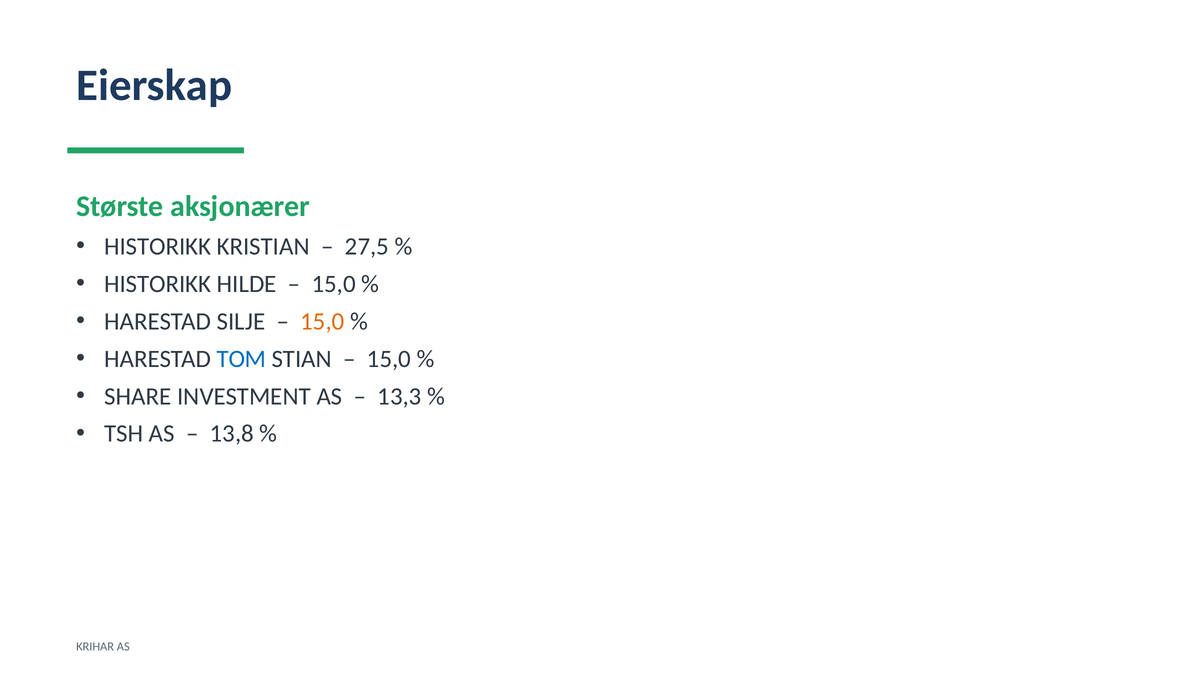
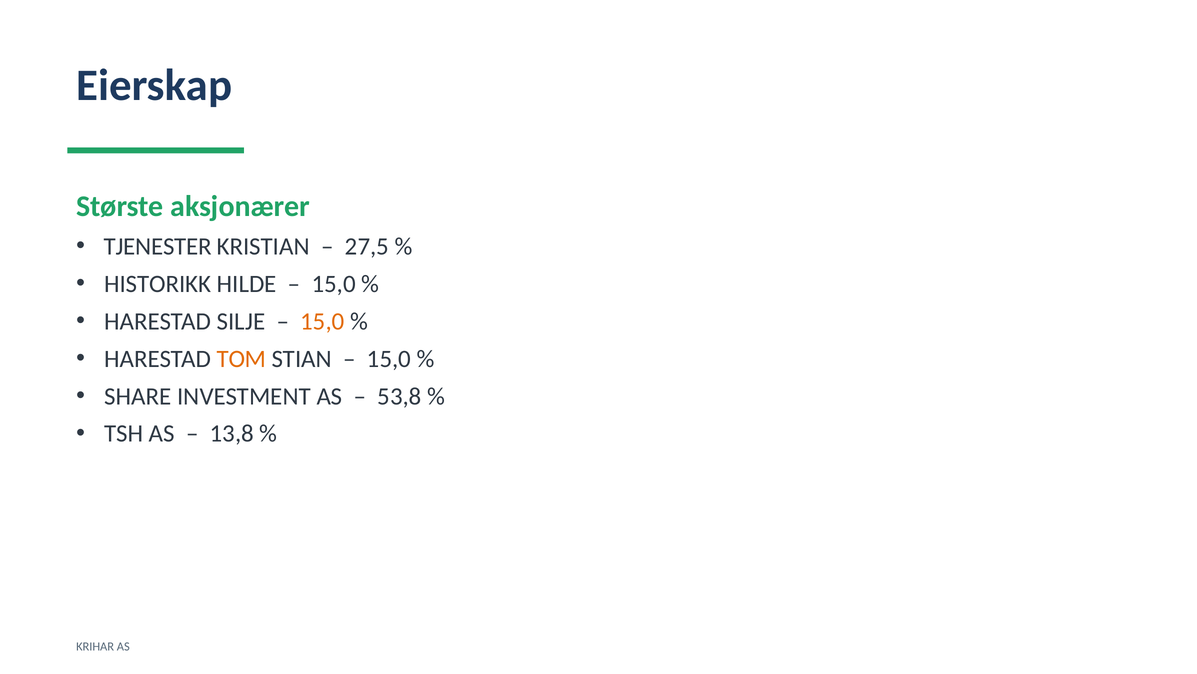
HISTORIKK at (158, 246): HISTORIKK -> TJENESTER
TOM colour: blue -> orange
13,3: 13,3 -> 53,8
